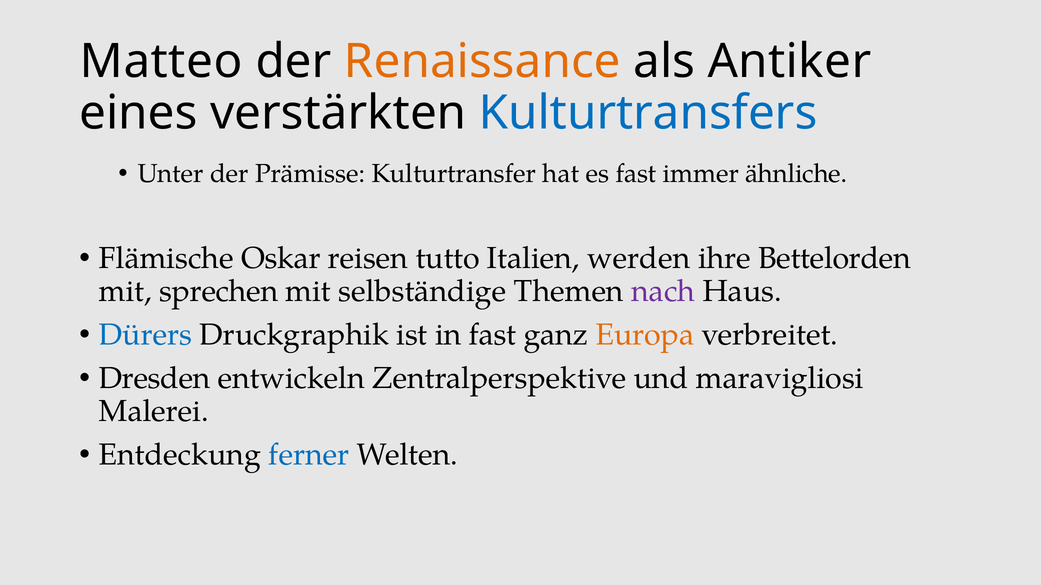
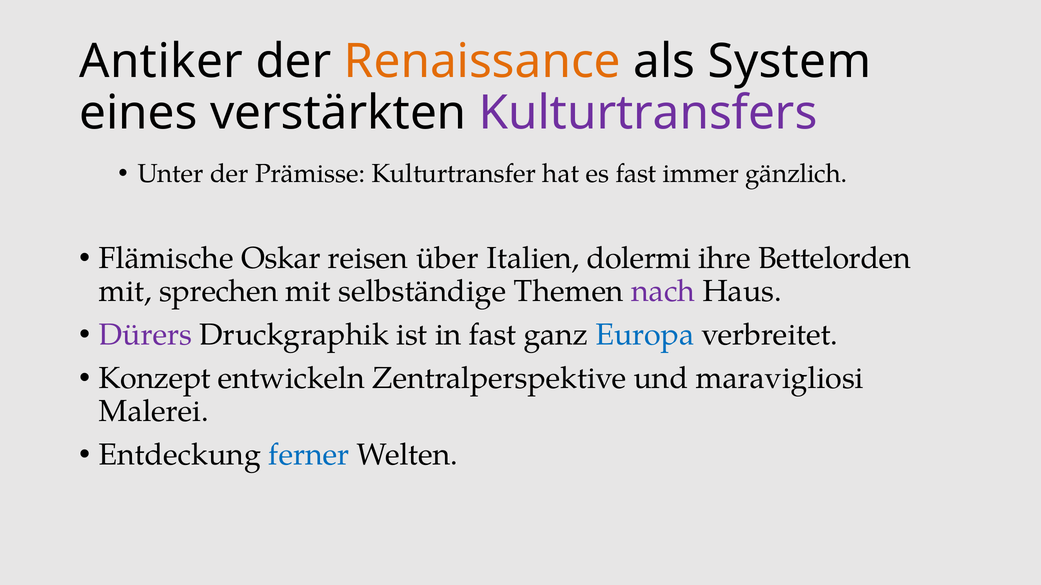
Matteo: Matteo -> Antiker
Antiker: Antiker -> System
Kulturtransfers colour: blue -> purple
ähnliche: ähnliche -> gänzlich
tutto: tutto -> über
werden: werden -> dolermi
Dürers colour: blue -> purple
Europa colour: orange -> blue
Dresden: Dresden -> Konzept
